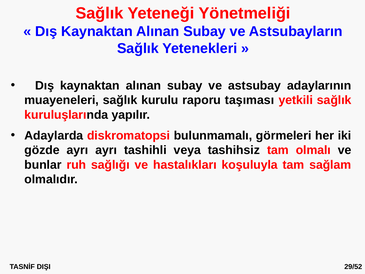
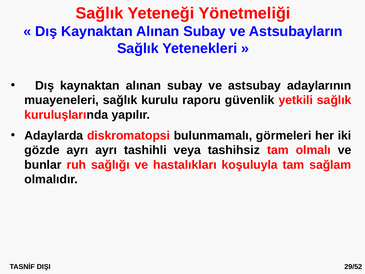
taşıması: taşıması -> güvenlik
